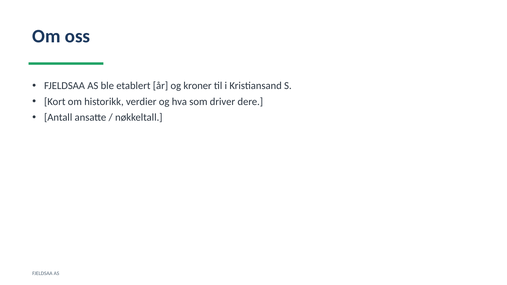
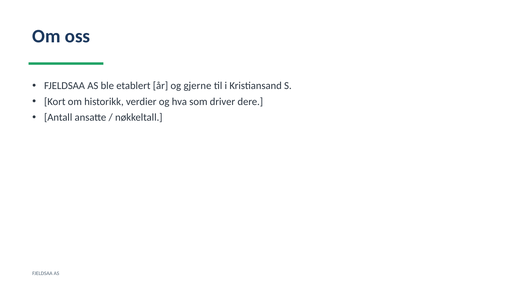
kroner: kroner -> gjerne
